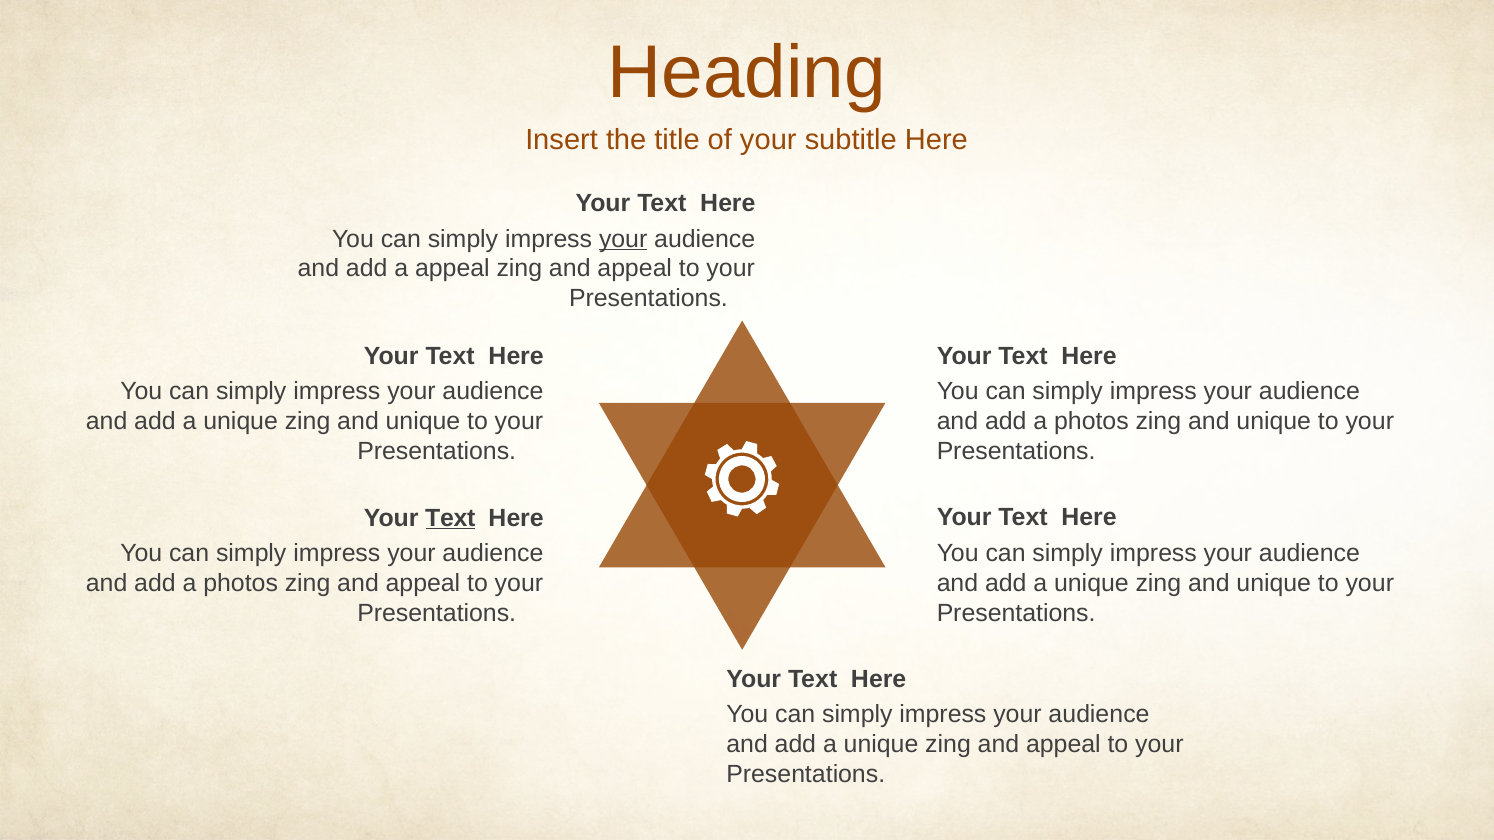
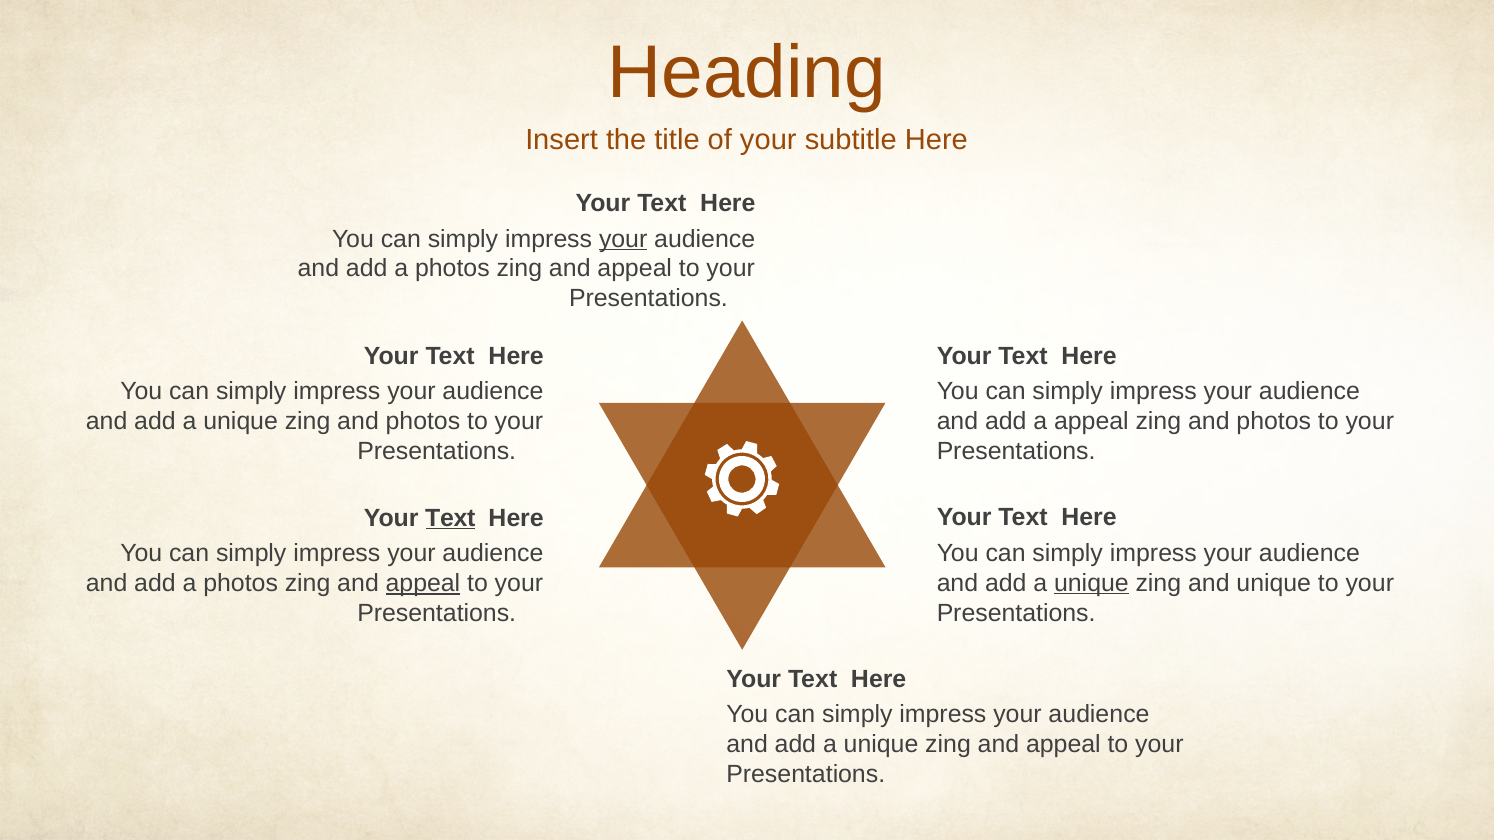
appeal at (452, 269): appeal -> photos
photos at (1091, 422): photos -> appeal
unique at (1274, 422): unique -> photos
unique at (423, 422): unique -> photos
appeal at (423, 583) underline: none -> present
unique at (1091, 583) underline: none -> present
